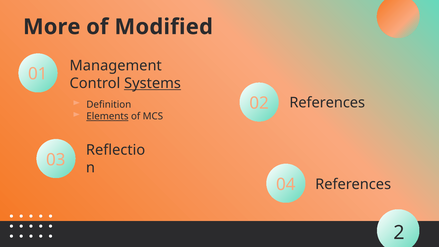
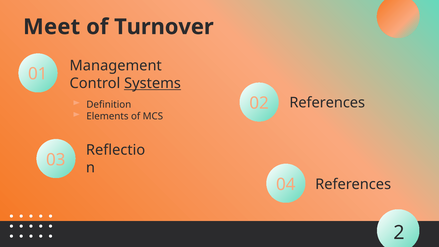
More: More -> Meet
Modified: Modified -> Turnover
Elements underline: present -> none
